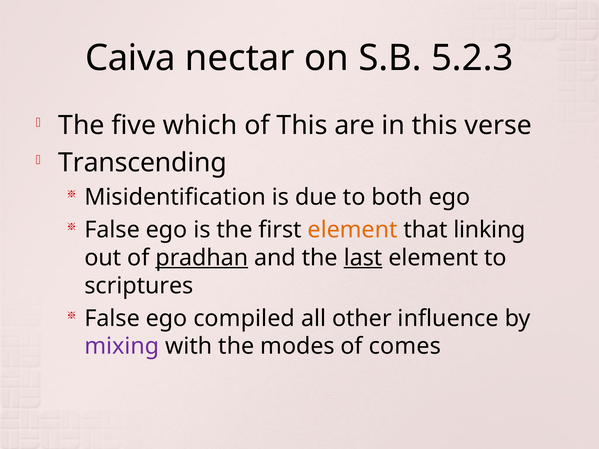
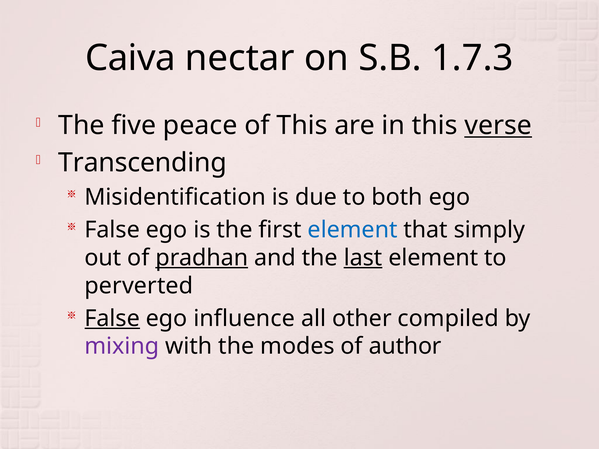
5.2.3: 5.2.3 -> 1.7.3
which: which -> peace
verse underline: none -> present
element at (353, 230) colour: orange -> blue
linking: linking -> simply
scriptures: scriptures -> perverted
False at (112, 319) underline: none -> present
compiled: compiled -> influence
influence: influence -> compiled
comes: comes -> author
